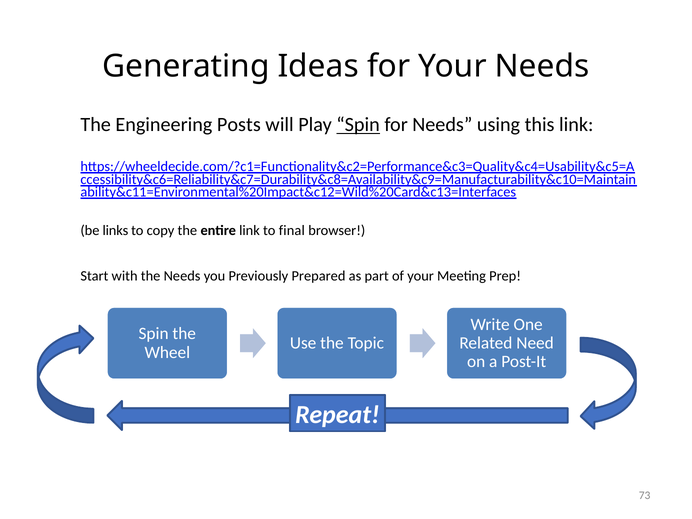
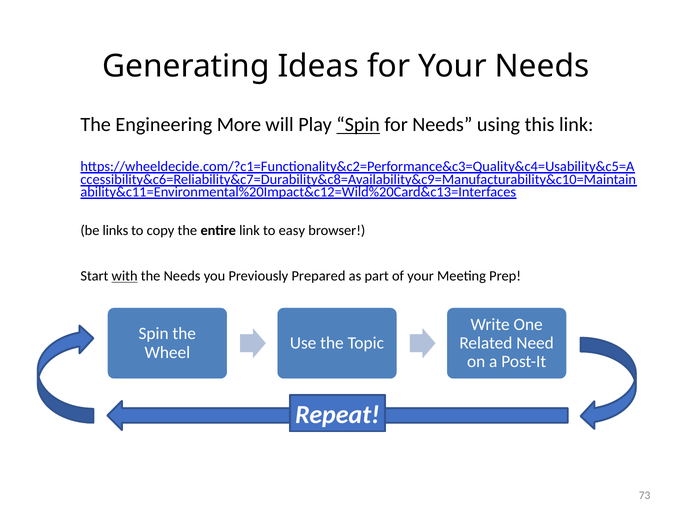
Posts: Posts -> More
final: final -> easy
with underline: none -> present
